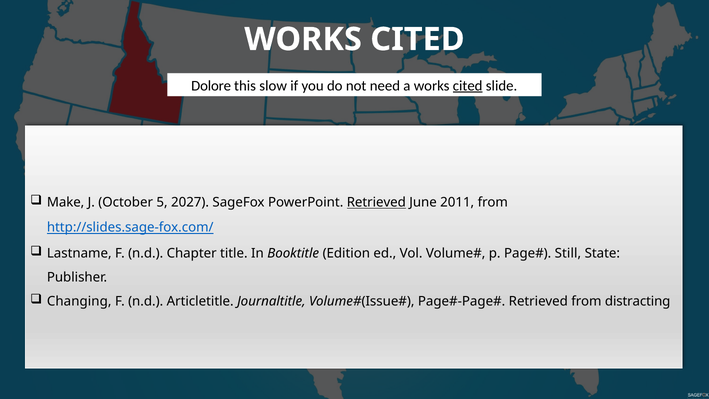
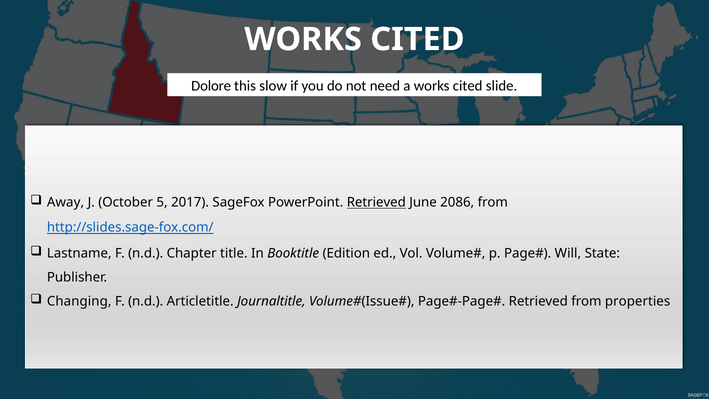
cited at (468, 86) underline: present -> none
Make: Make -> Away
2027: 2027 -> 2017
2011: 2011 -> 2086
Still: Still -> Will
distracting: distracting -> properties
